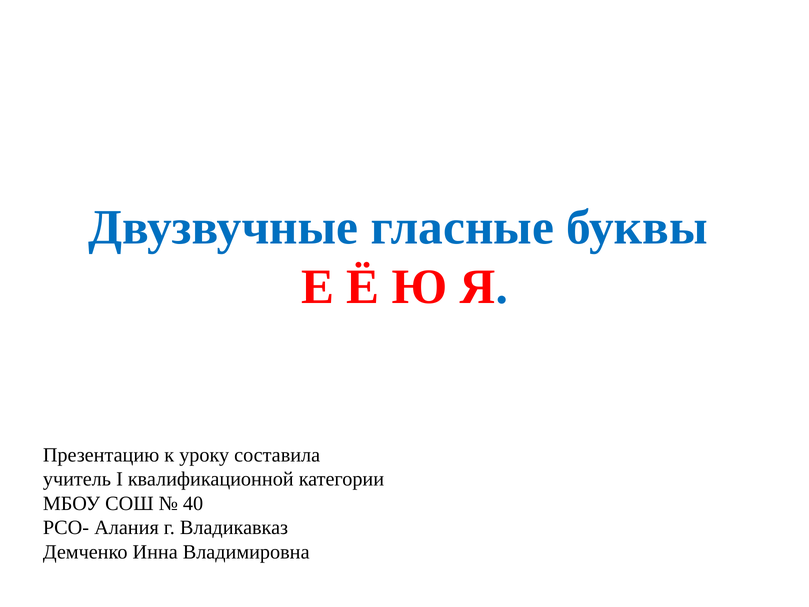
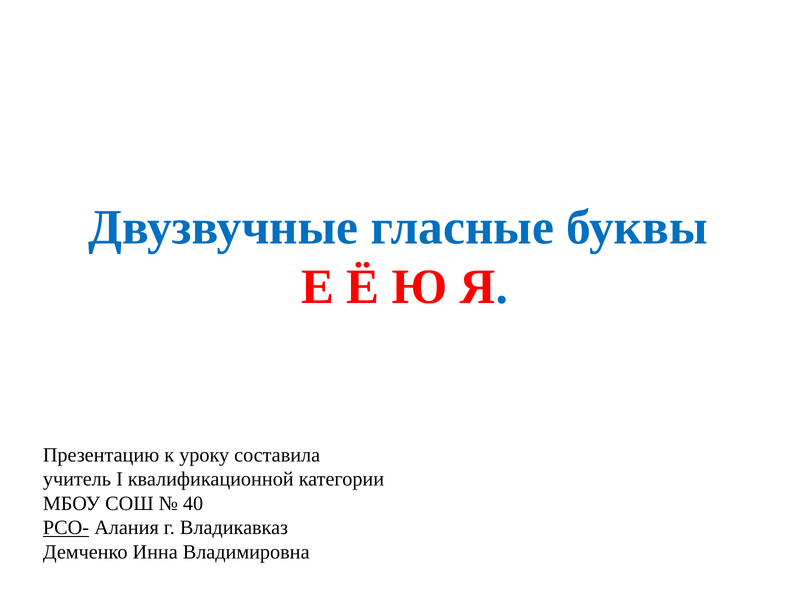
РСО- underline: none -> present
